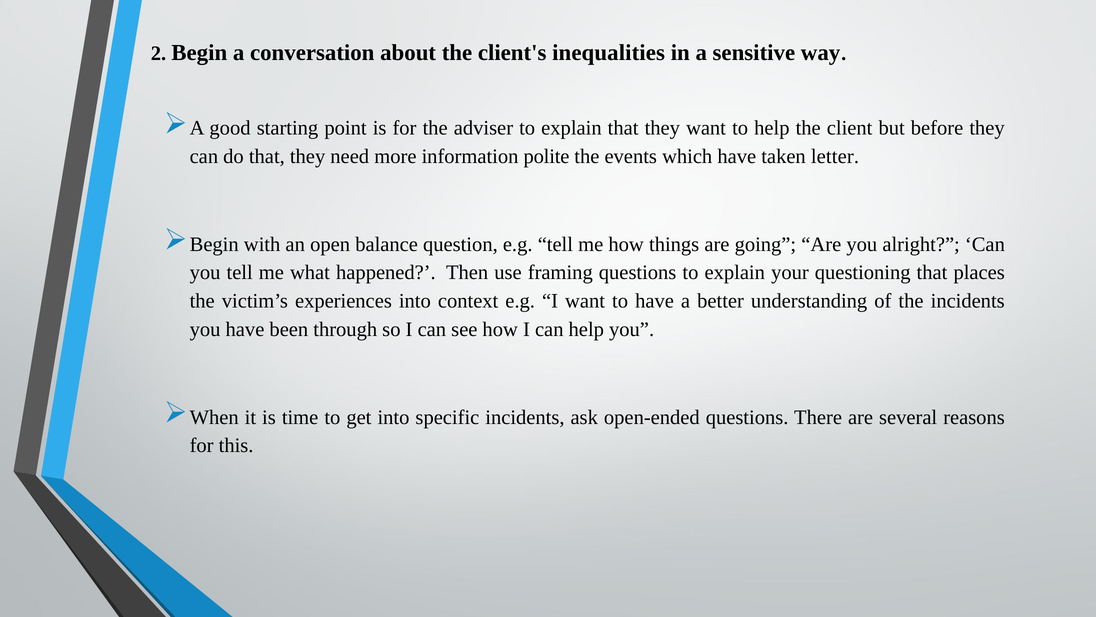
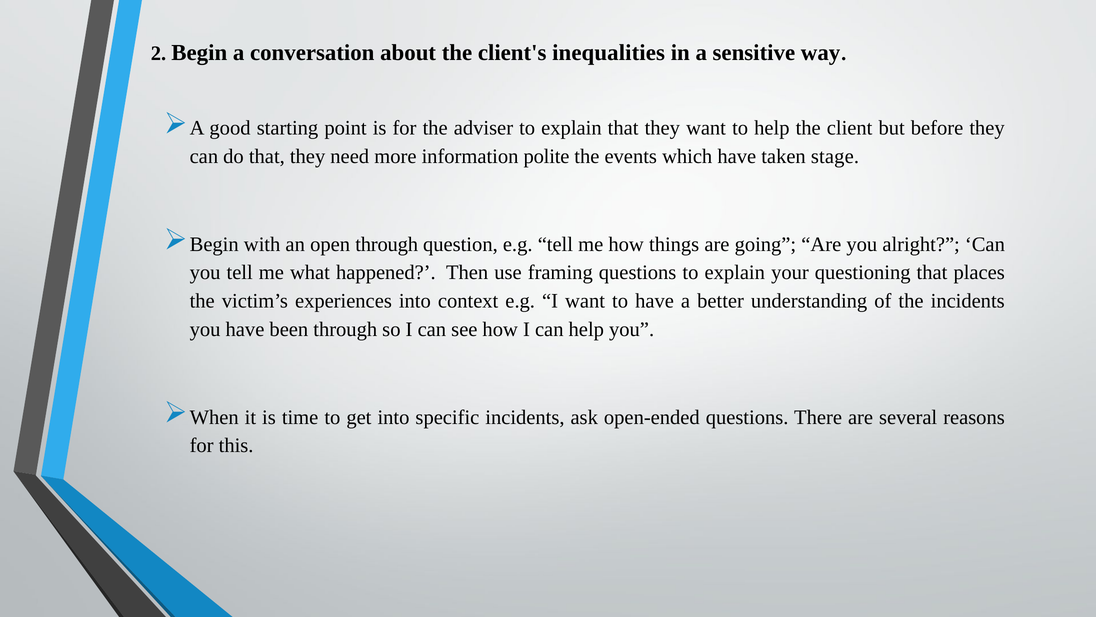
letter: letter -> stage
open balance: balance -> through
